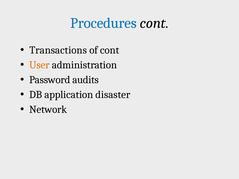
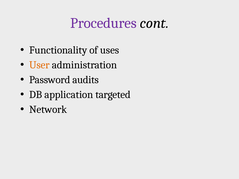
Procedures colour: blue -> purple
Transactions: Transactions -> Functionality
of cont: cont -> uses
disaster: disaster -> targeted
